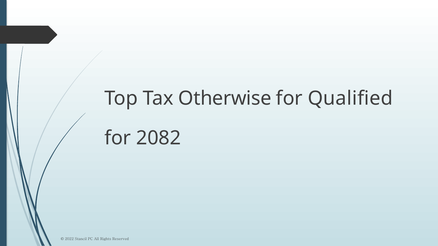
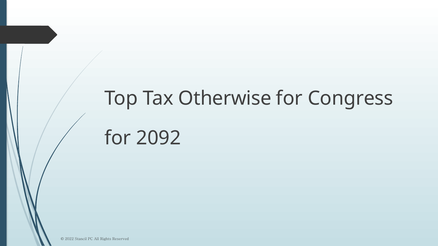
Qualified: Qualified -> Congress
2082: 2082 -> 2092
